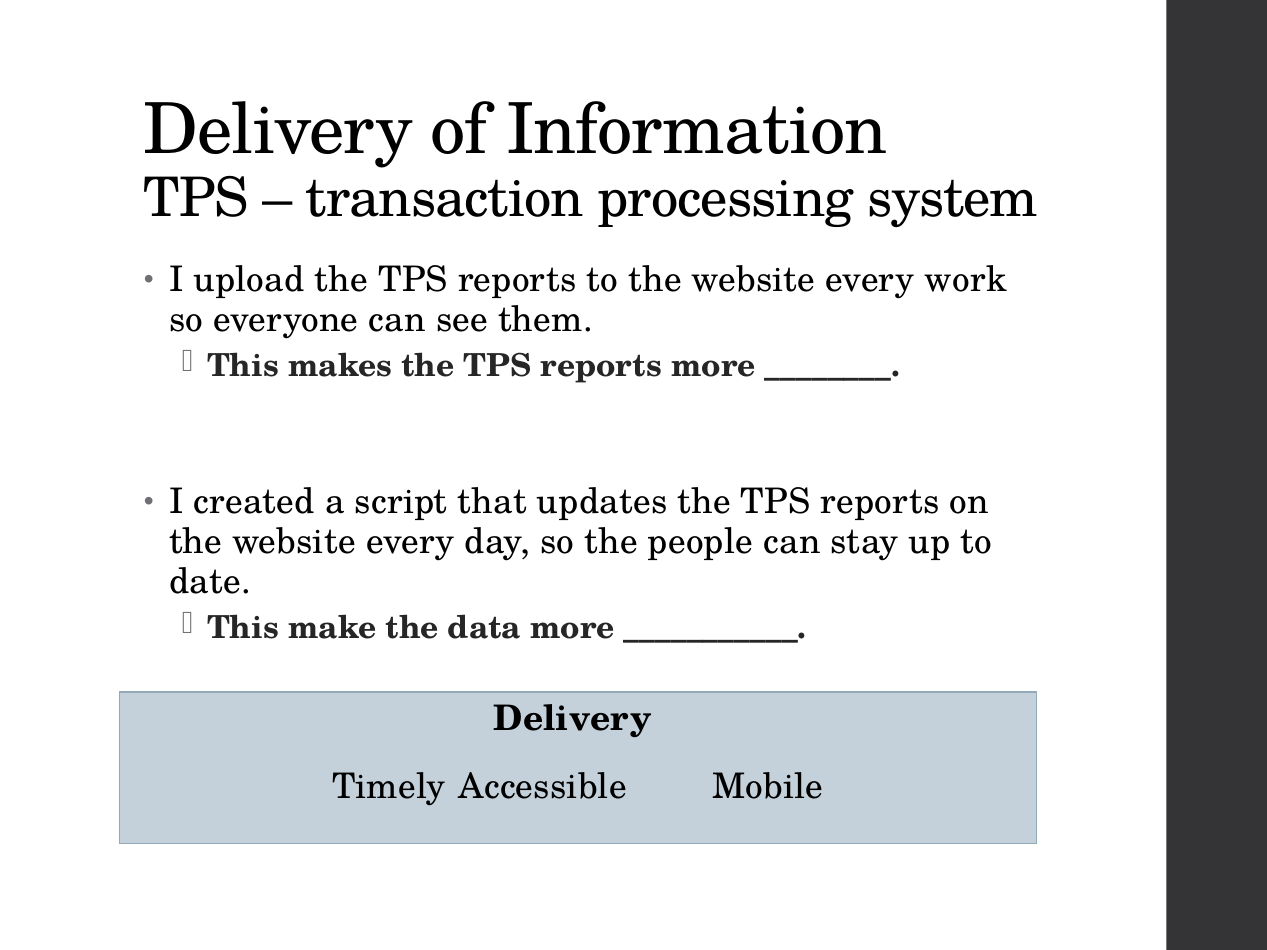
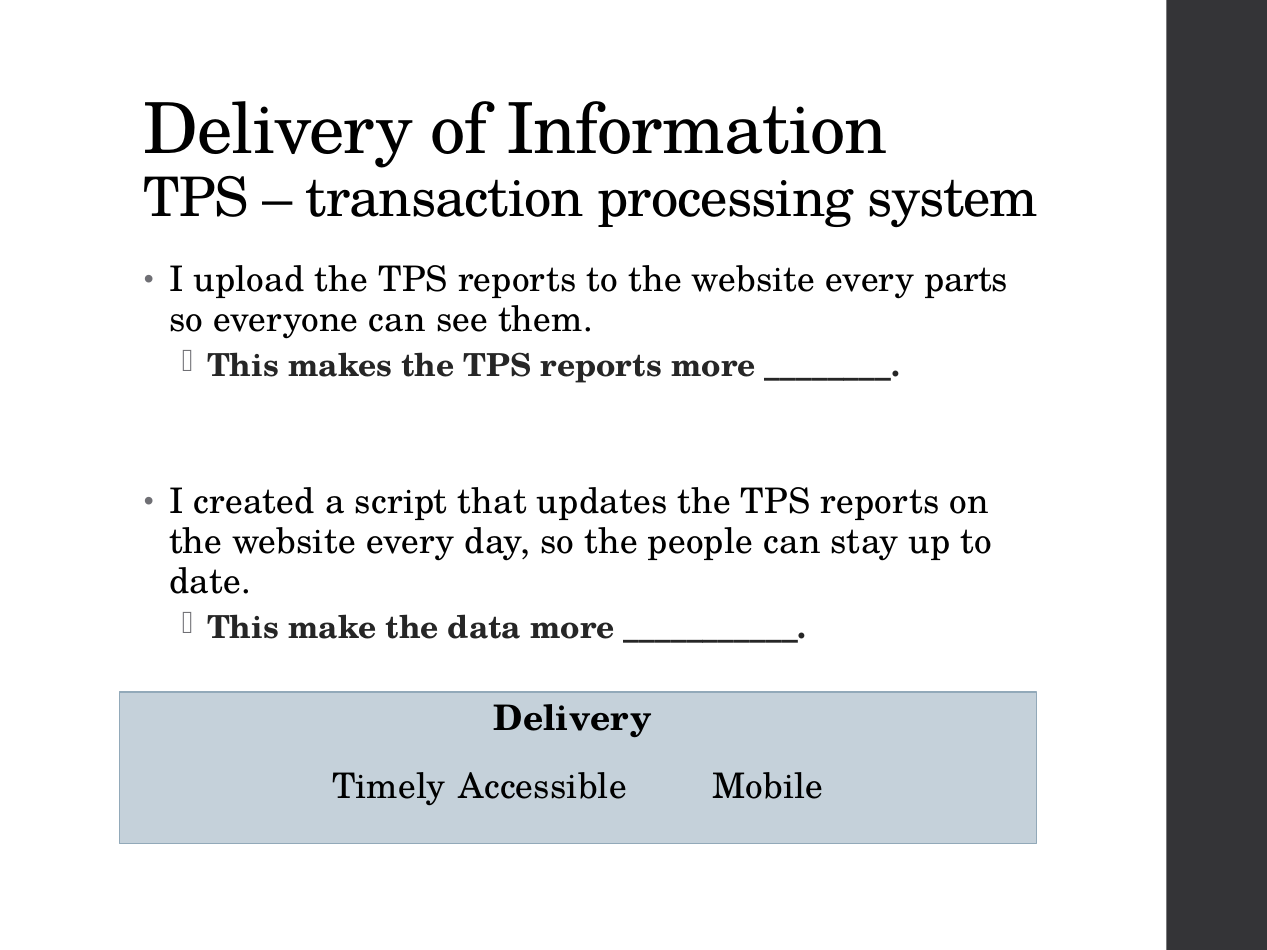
work: work -> parts
